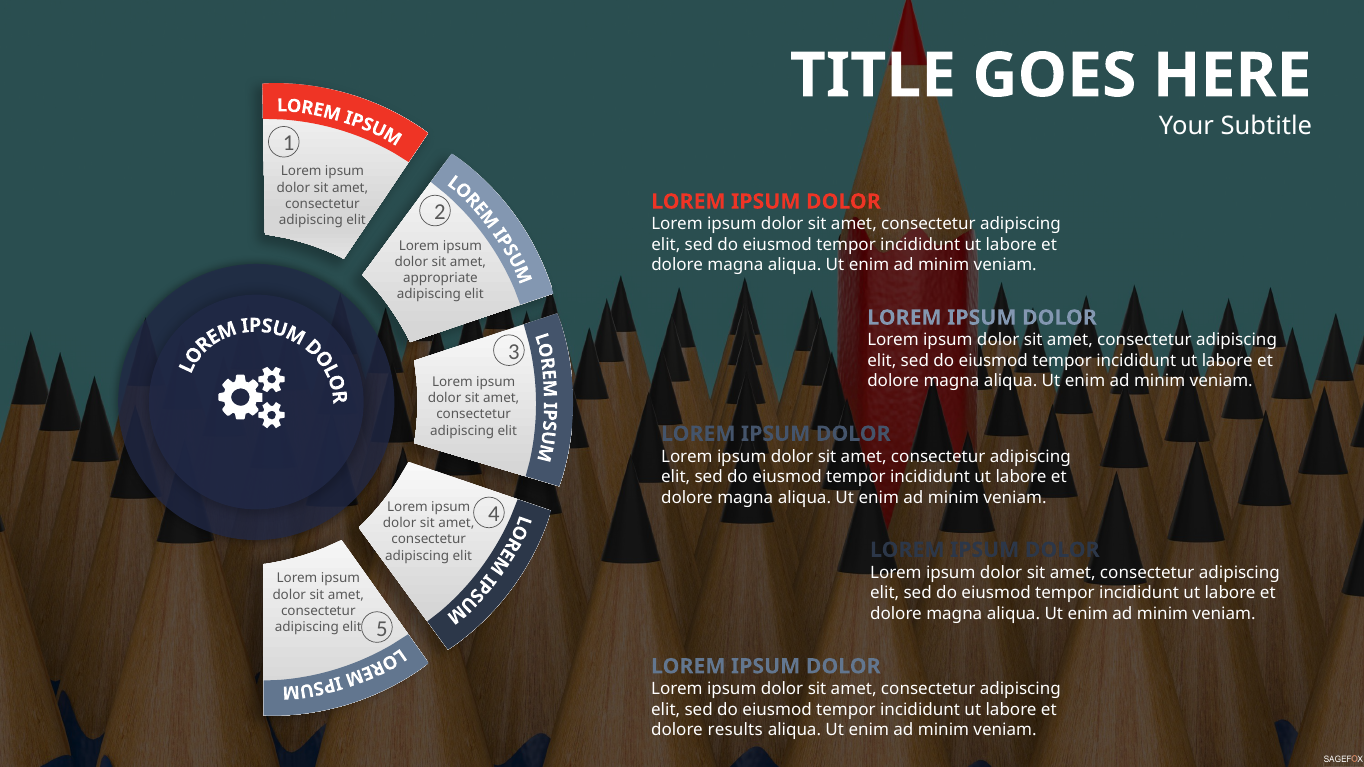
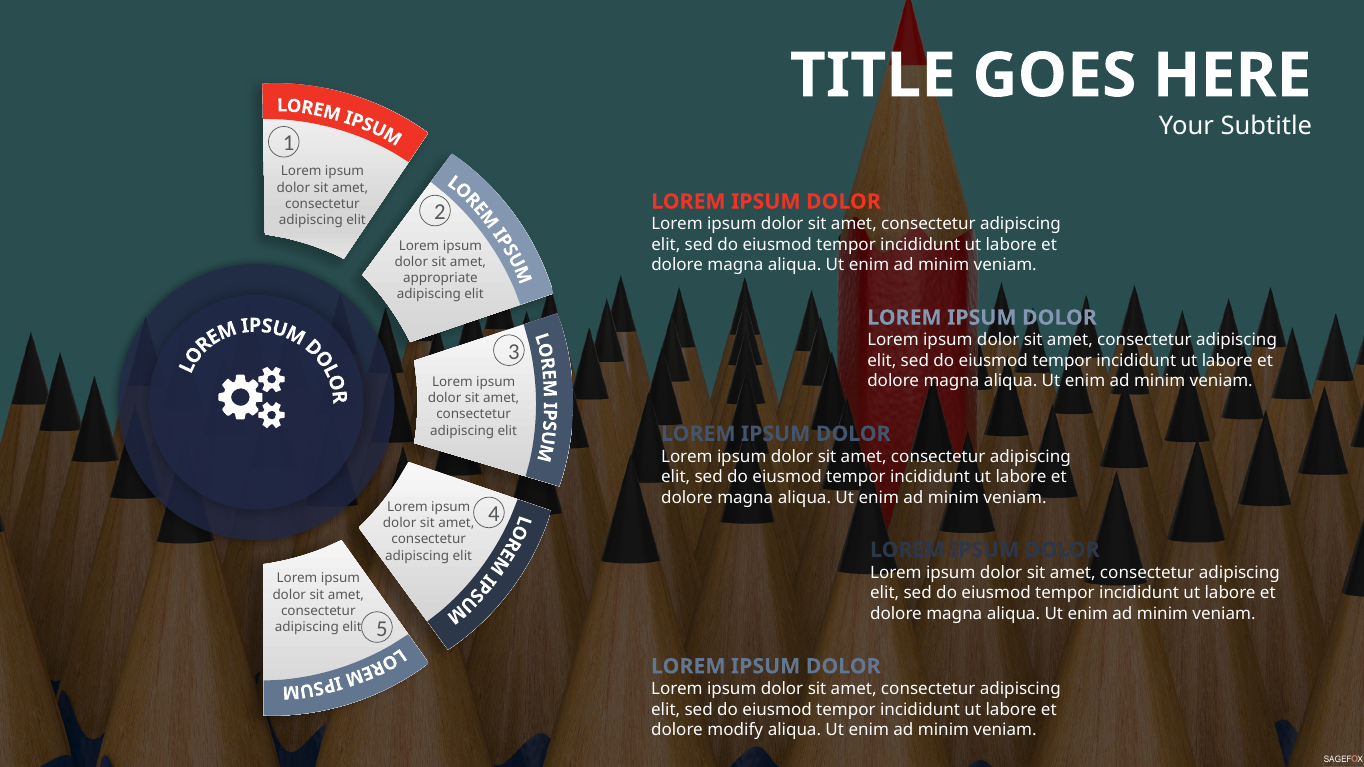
results: results -> modify
